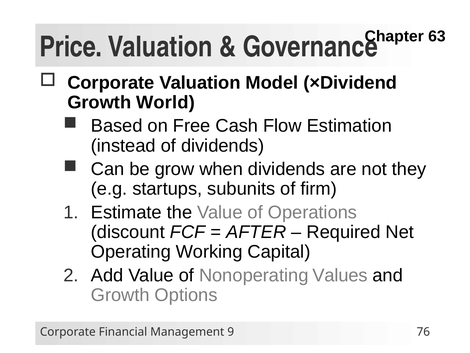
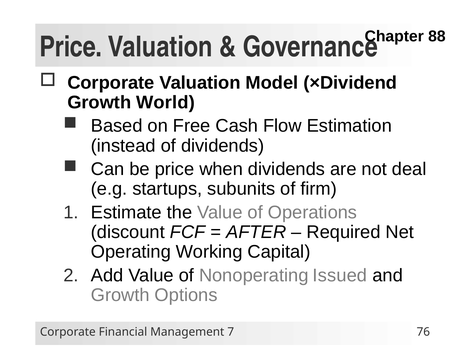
63: 63 -> 88
be grow: grow -> price
they: they -> deal
Values: Values -> Issued
9: 9 -> 7
